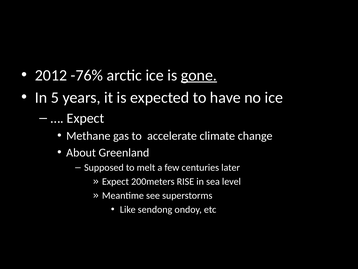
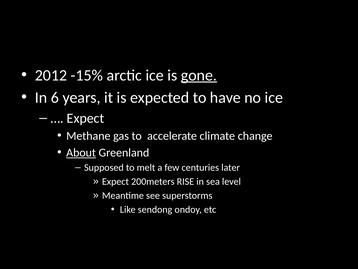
-76%: -76% -> -15%
5: 5 -> 6
About underline: none -> present
